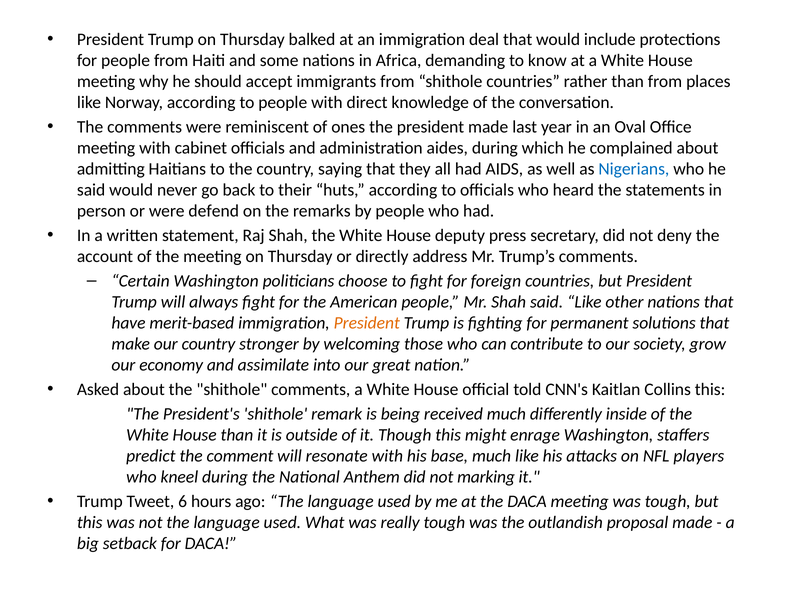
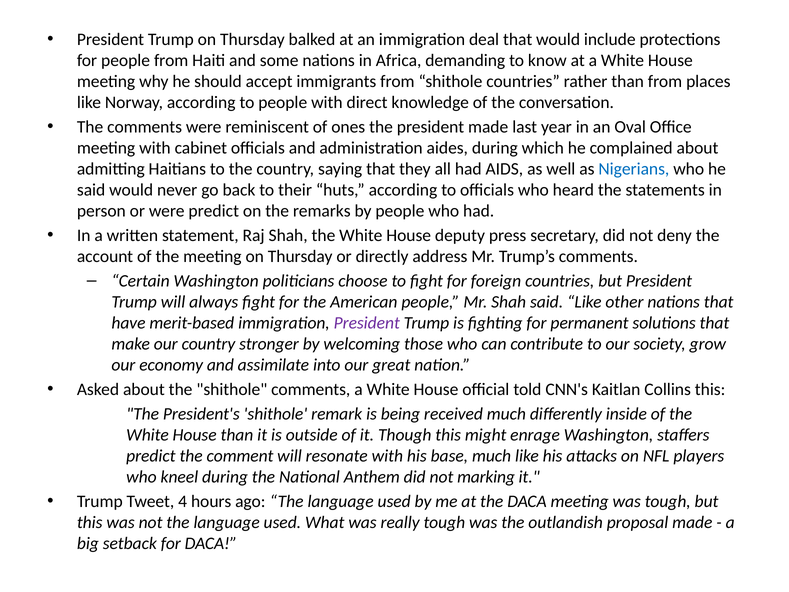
were defend: defend -> predict
President at (367, 323) colour: orange -> purple
6: 6 -> 4
